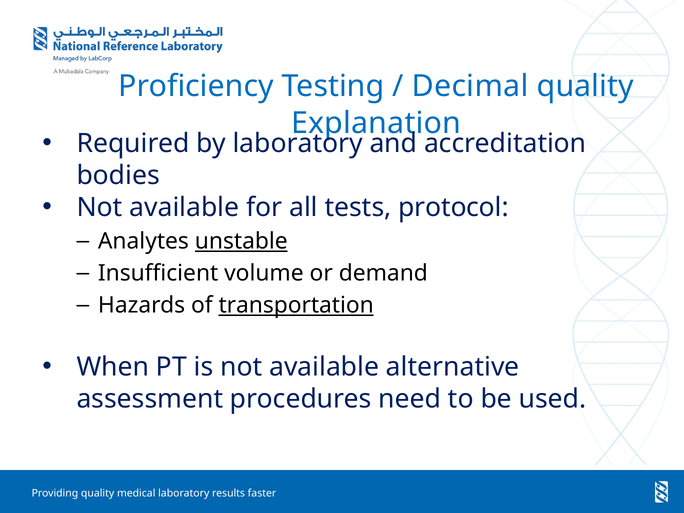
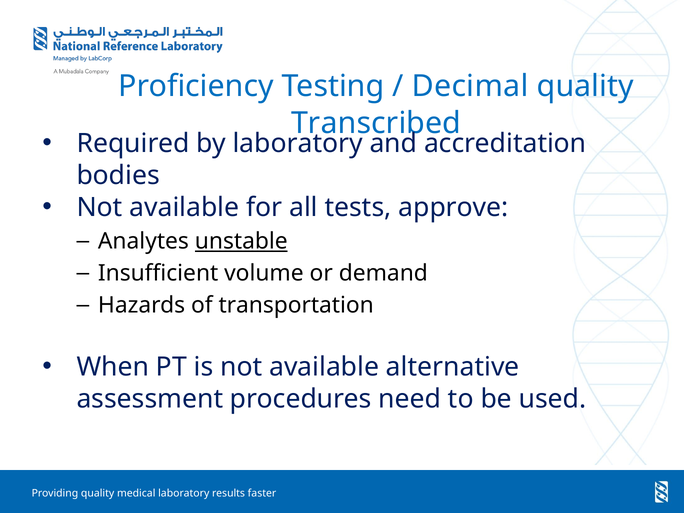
Explanation: Explanation -> Transcribed
protocol: protocol -> approve
transportation underline: present -> none
